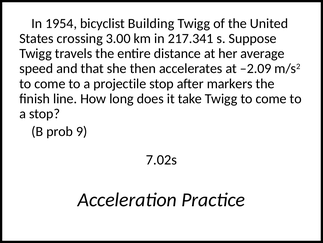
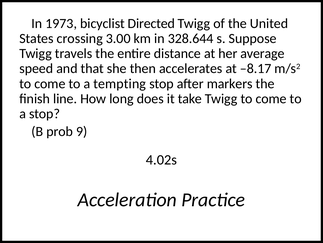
1954: 1954 -> 1973
Building: Building -> Directed
217.341: 217.341 -> 328.644
–2.09: –2.09 -> –8.17
projectile: projectile -> tempting
7.02s: 7.02s -> 4.02s
